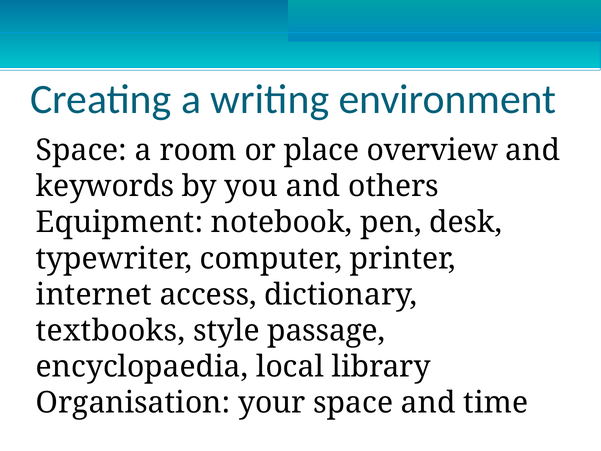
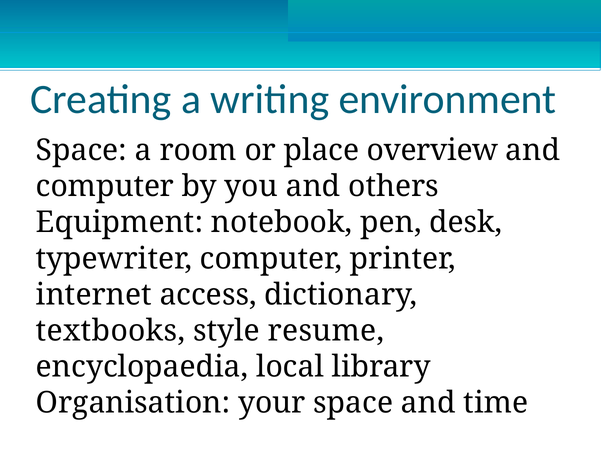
keywords at (105, 186): keywords -> computer
passage: passage -> resume
